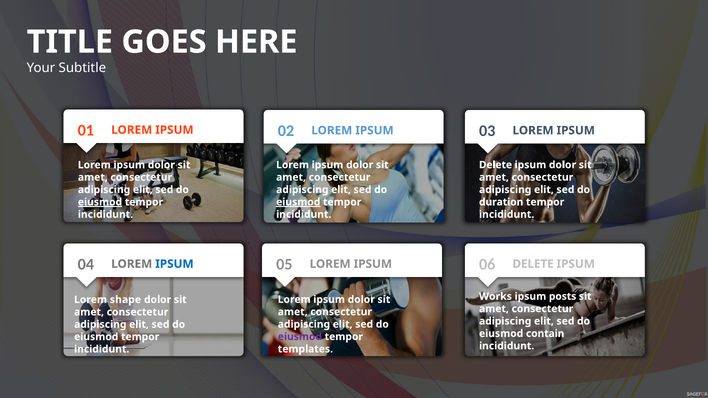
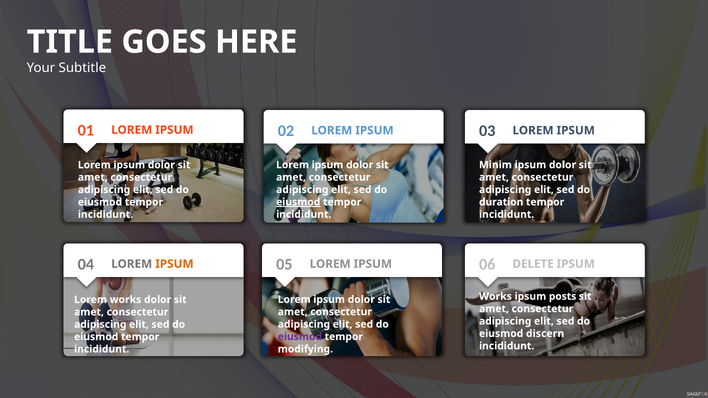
Delete at (496, 165): Delete -> Minim
eiusmod at (100, 202) underline: present -> none
IPSUM at (174, 264) colour: blue -> orange
Lorem shape: shape -> works
contain: contain -> discern
templates: templates -> modifying
